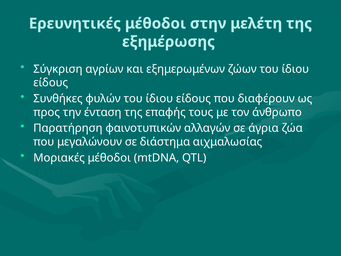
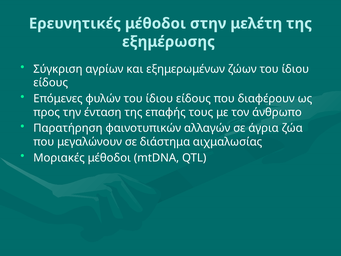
Συνθήκες: Συνθήκες -> Επόμενες
